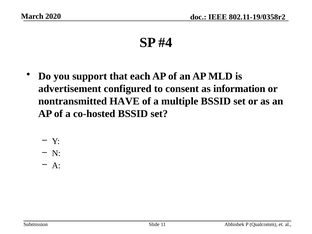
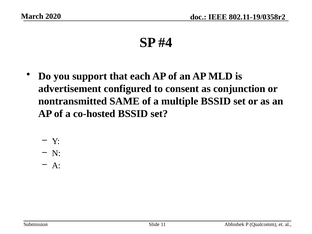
information: information -> conjunction
HAVE: HAVE -> SAME
